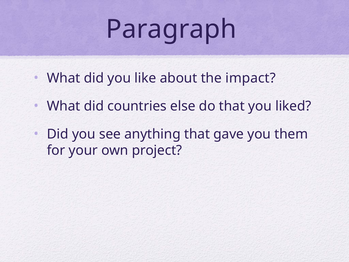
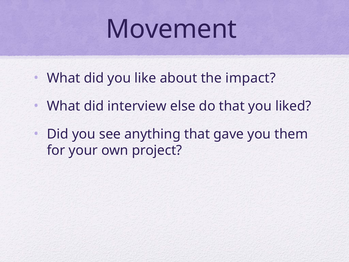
Paragraph: Paragraph -> Movement
countries: countries -> interview
